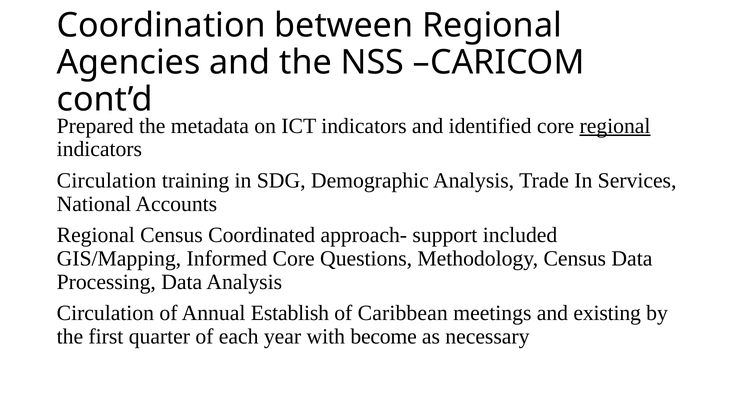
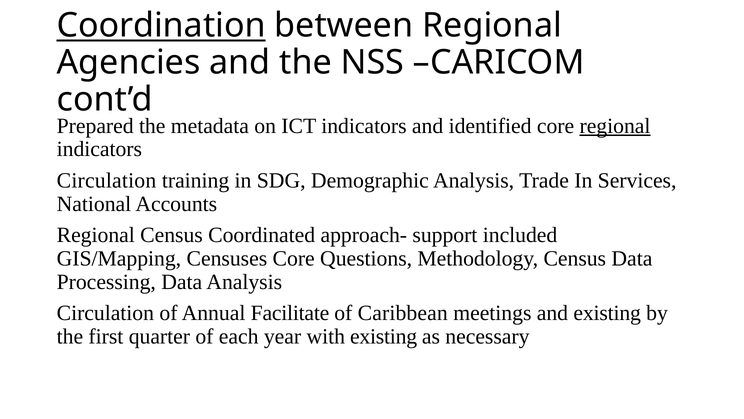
Coordination underline: none -> present
Informed: Informed -> Censuses
Establish: Establish -> Facilitate
with become: become -> existing
